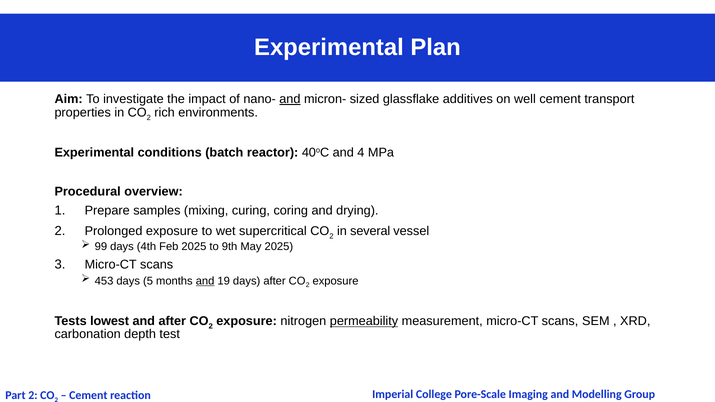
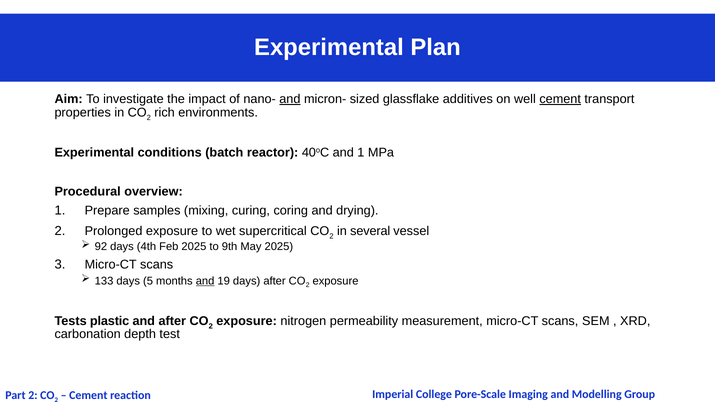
cement at (560, 99) underline: none -> present
and 4: 4 -> 1
99: 99 -> 92
453: 453 -> 133
lowest: lowest -> plastic
permeability underline: present -> none
